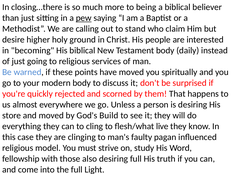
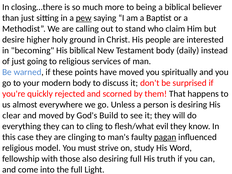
store: store -> clear
live: live -> evil
pagan underline: none -> present
